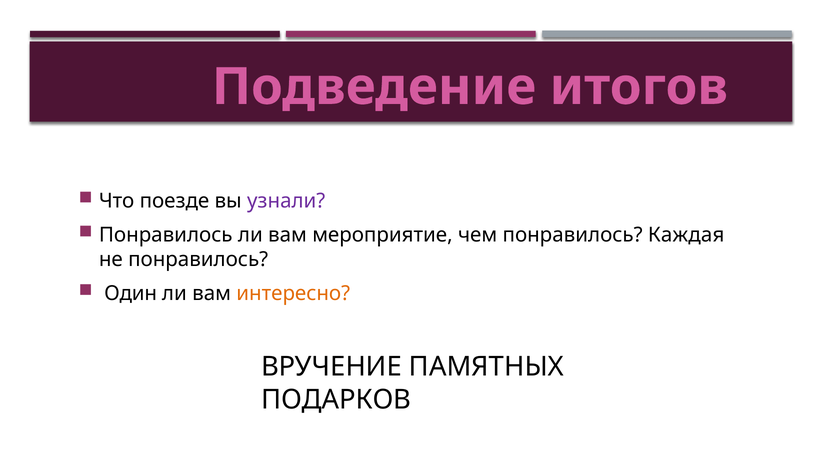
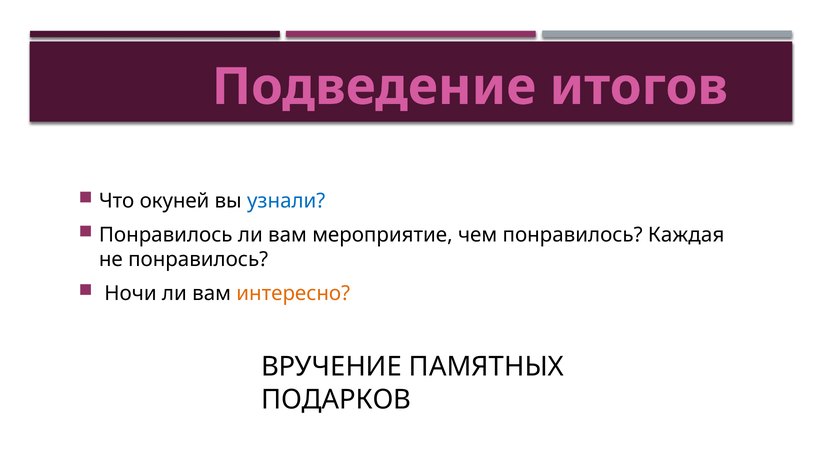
поезде: поезде -> окуней
узнали colour: purple -> blue
Один: Один -> Ночи
